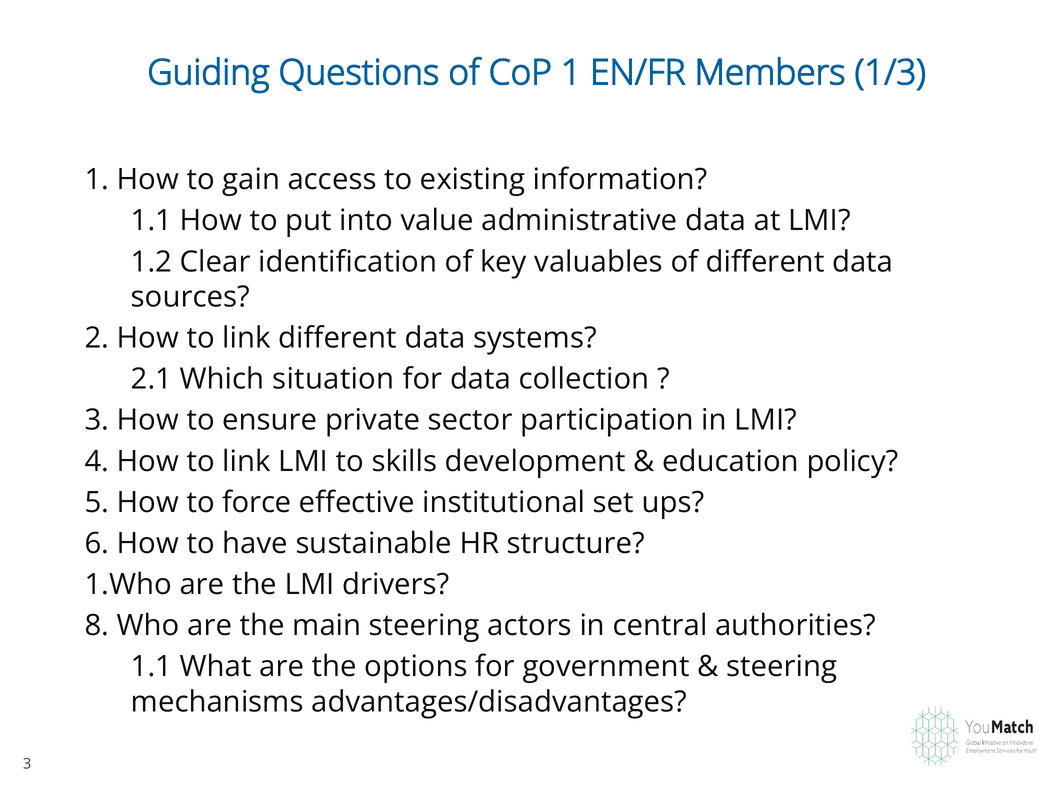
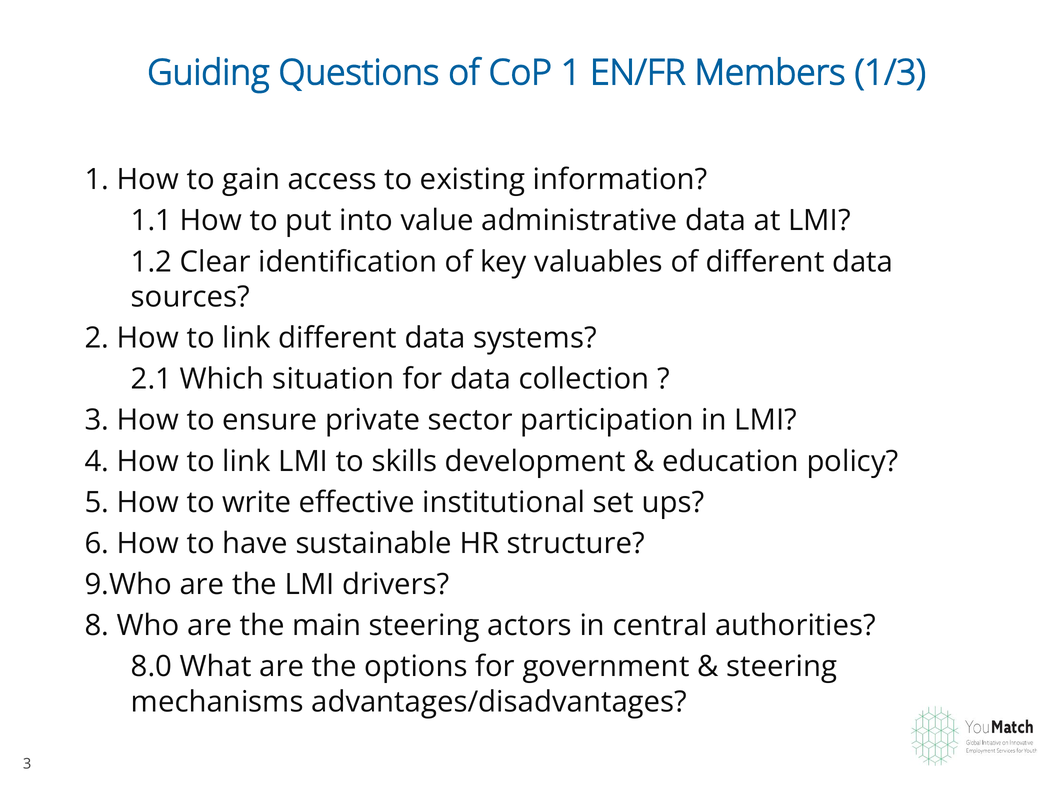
force: force -> write
1.Who: 1.Who -> 9.Who
1.1 at (152, 667): 1.1 -> 8.0
